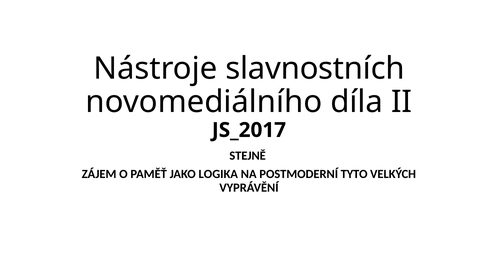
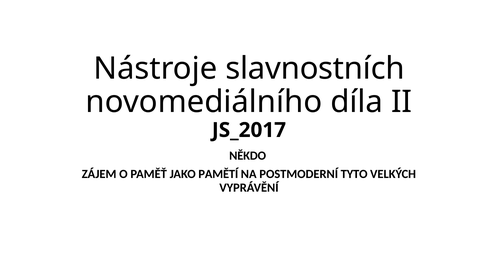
STEJNĚ: STEJNĚ -> NĚKDO
LOGIKA: LOGIKA -> PAMĚTÍ
